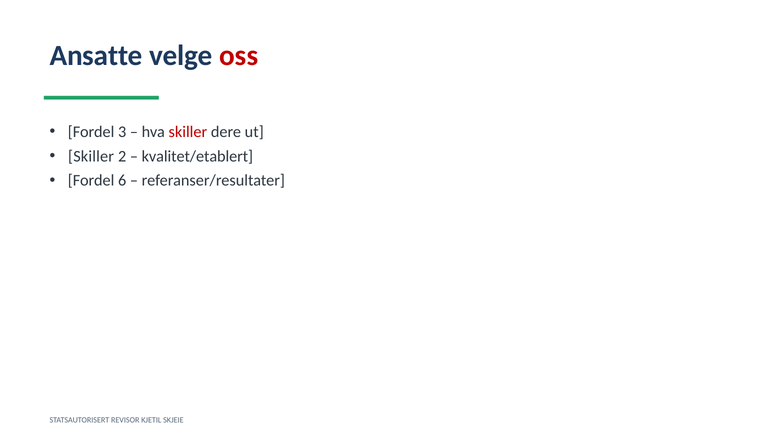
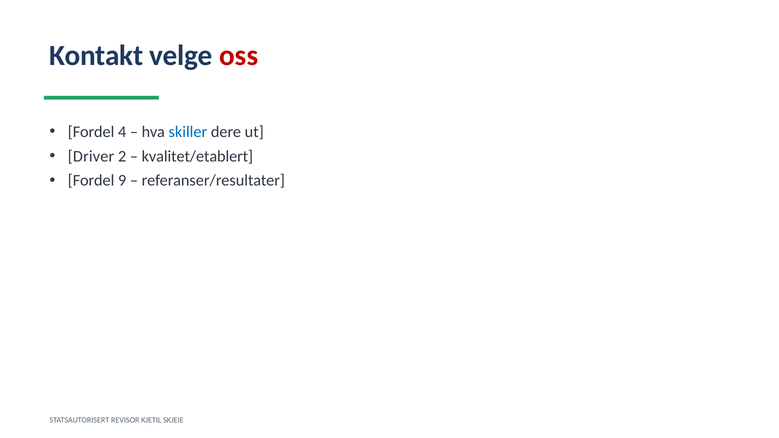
Ansatte: Ansatte -> Kontakt
3: 3 -> 4
skiller at (188, 132) colour: red -> blue
Skiller at (91, 156): Skiller -> Driver
6: 6 -> 9
